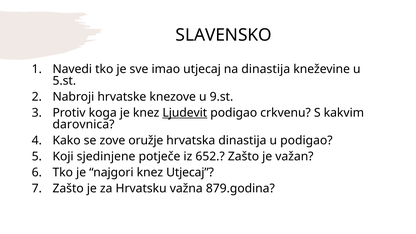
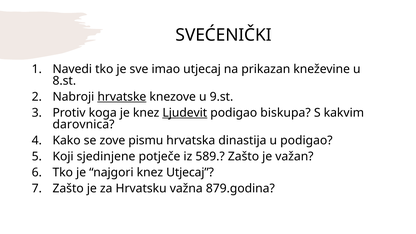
SLAVENSKO: SLAVENSKO -> SVEĆENIČKI
na dinastija: dinastija -> prikazan
5.st: 5.st -> 8.st
hrvatske underline: none -> present
crkvenu: crkvenu -> biskupa
oružje: oružje -> pismu
652: 652 -> 589
